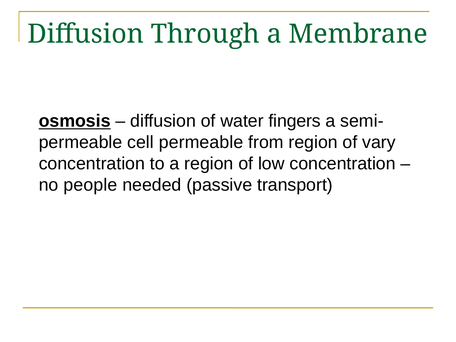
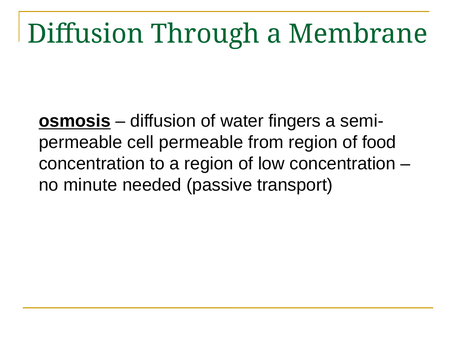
vary: vary -> food
people: people -> minute
